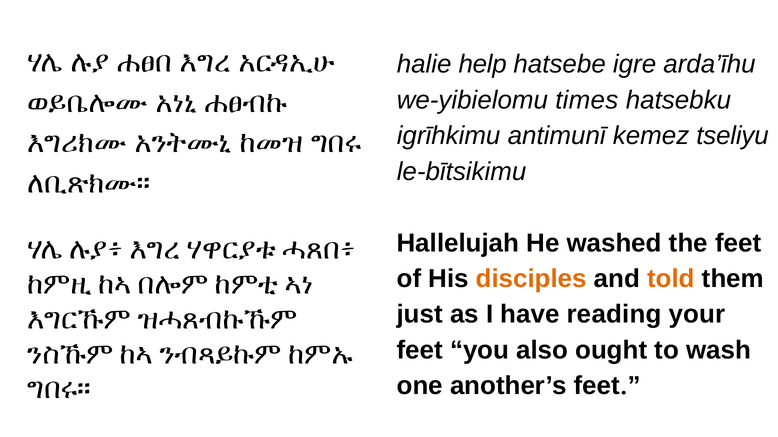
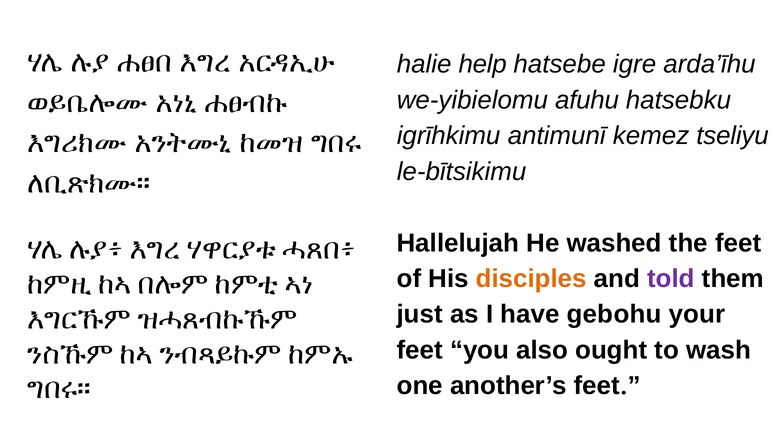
times: times -> afuhu
told colour: orange -> purple
reading: reading -> gebohu
